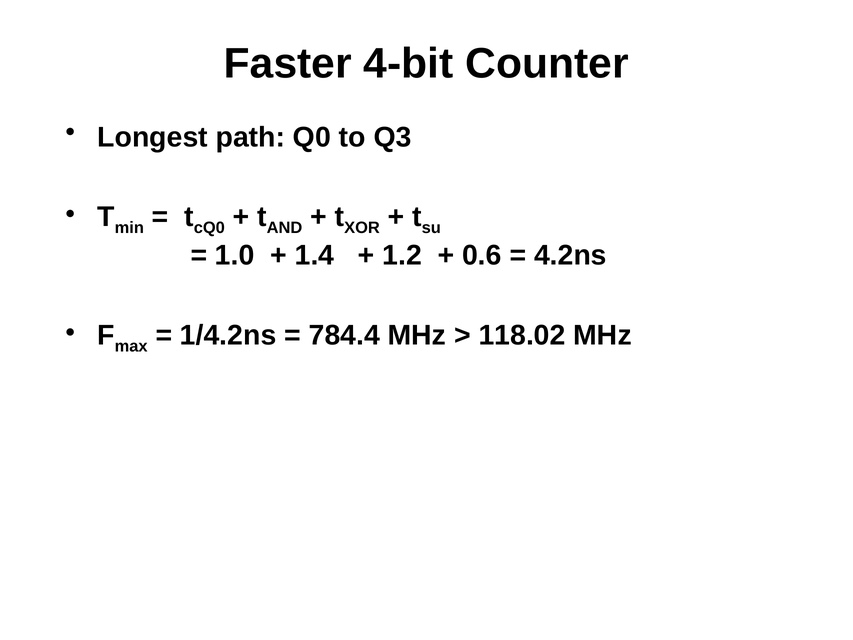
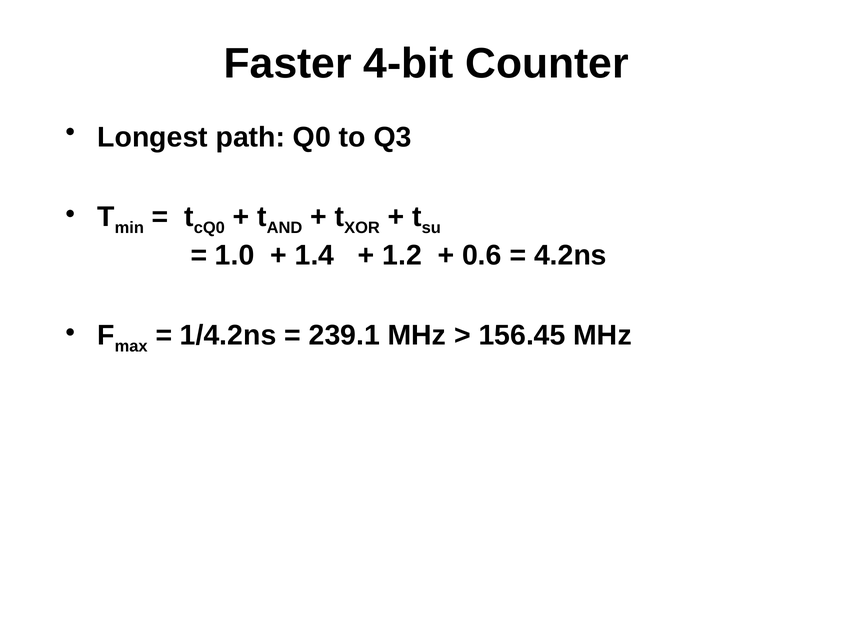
784.4: 784.4 -> 239.1
118.02: 118.02 -> 156.45
